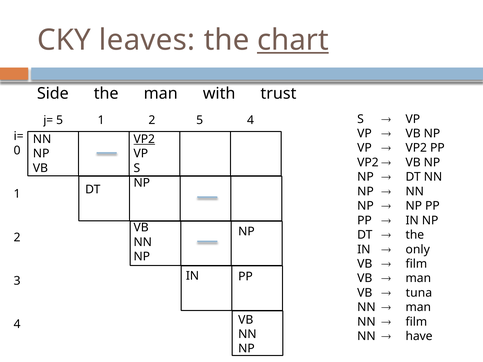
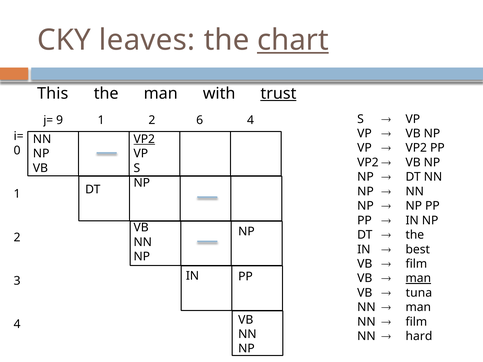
Side: Side -> This
trust underline: none -> present
5 at (60, 120): 5 -> 9
2 5: 5 -> 6
only: only -> best
man at (418, 279) underline: none -> present
have: have -> hard
